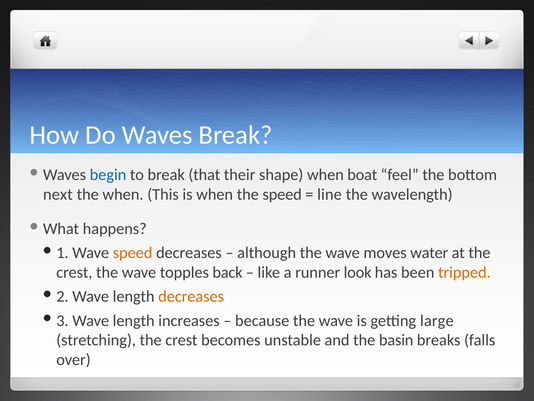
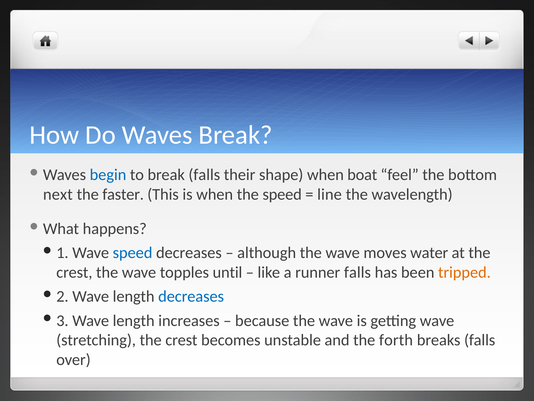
break that: that -> falls
the when: when -> faster
speed at (133, 253) colour: orange -> blue
back: back -> until
runner look: look -> falls
decreases at (191, 296) colour: orange -> blue
getting large: large -> wave
basin: basin -> forth
